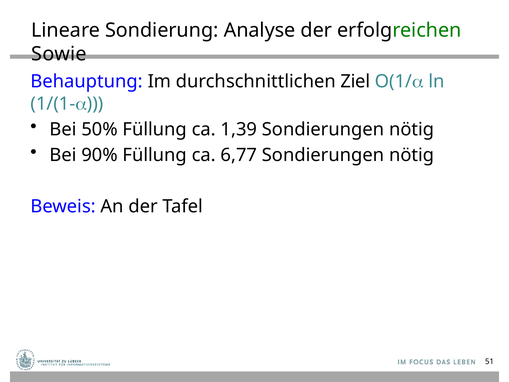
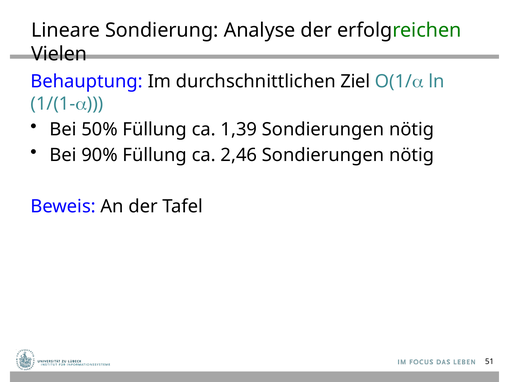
Sowie: Sowie -> Vielen
6,77: 6,77 -> 2,46
